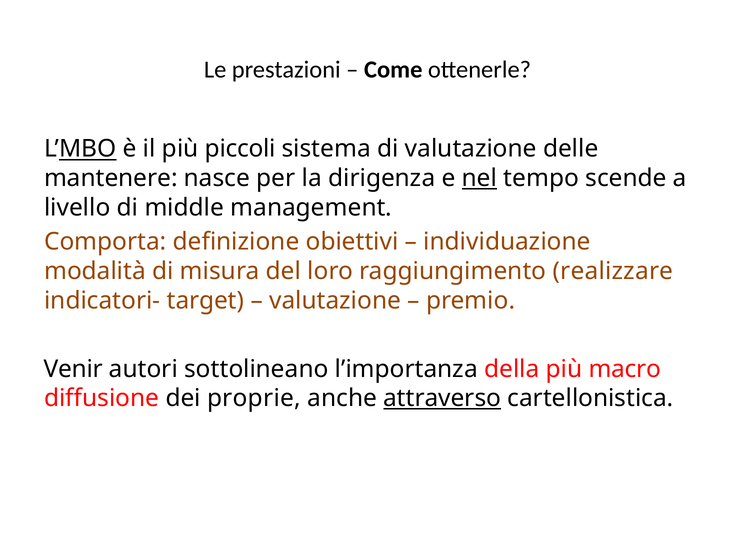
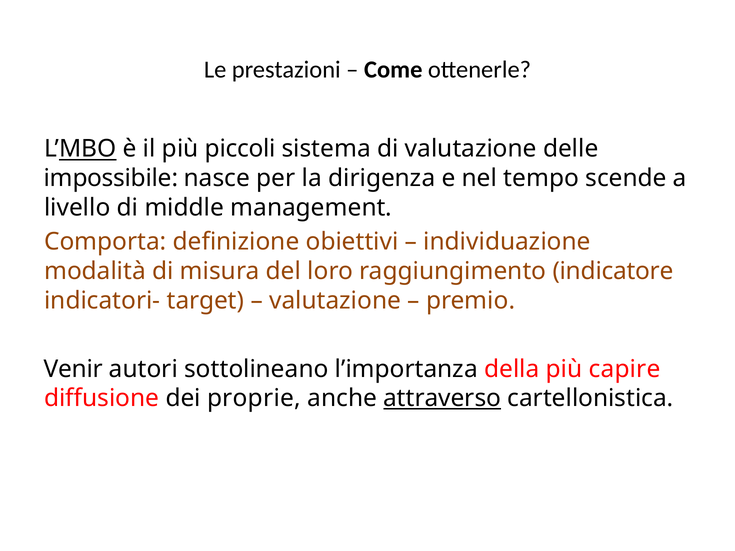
mantenere: mantenere -> impossibile
nel underline: present -> none
realizzare: realizzare -> indicatore
macro: macro -> capire
